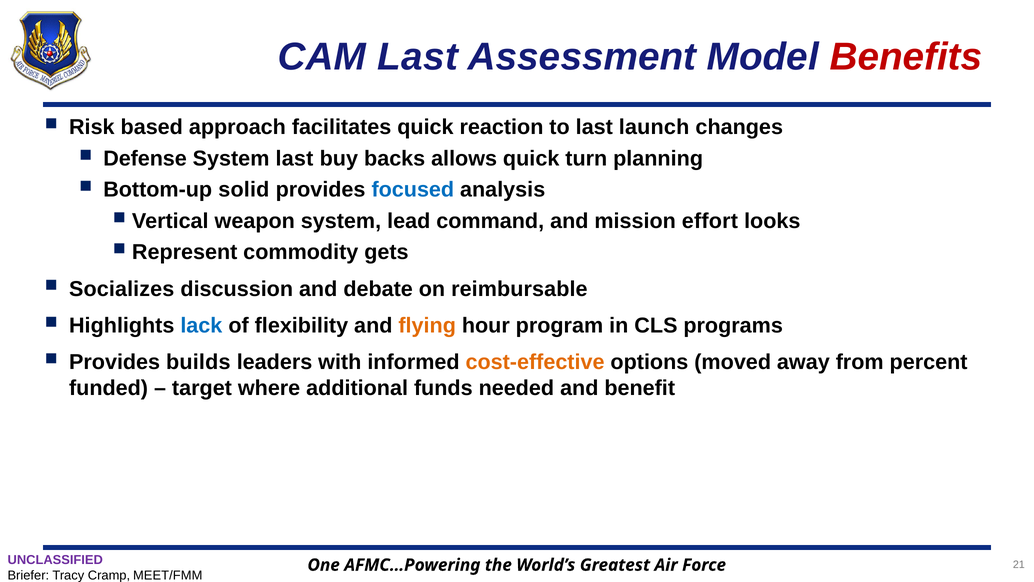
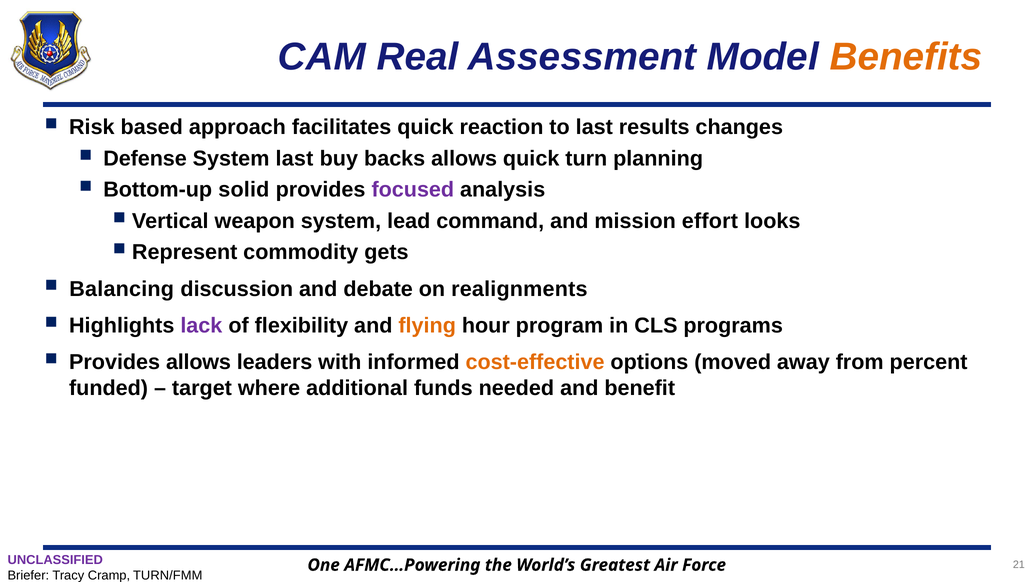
CAM Last: Last -> Real
Benefits colour: red -> orange
launch: launch -> results
focused colour: blue -> purple
Socializes: Socializes -> Balancing
reimbursable: reimbursable -> realignments
lack colour: blue -> purple
Provides builds: builds -> allows
MEET/FMM: MEET/FMM -> TURN/FMM
